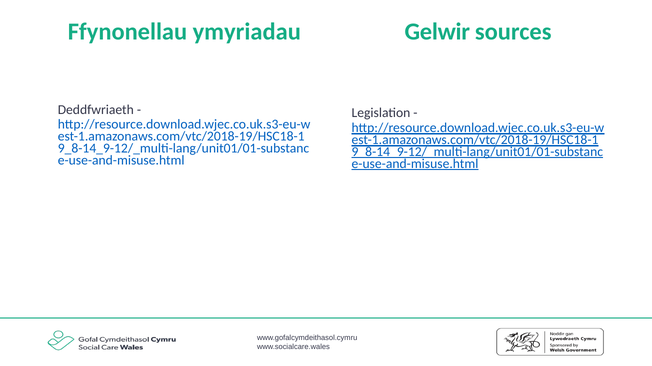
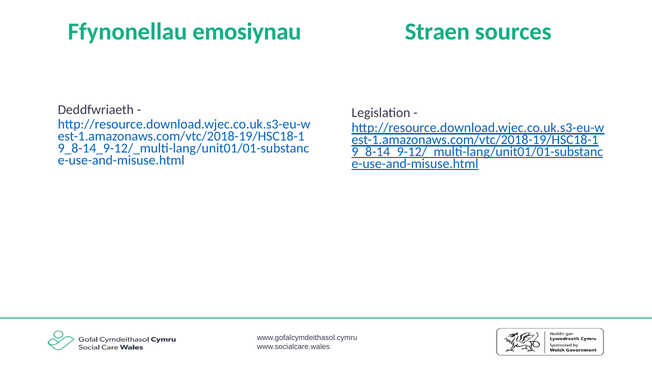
ymyriadau: ymyriadau -> emosiynau
Gelwir: Gelwir -> Straen
